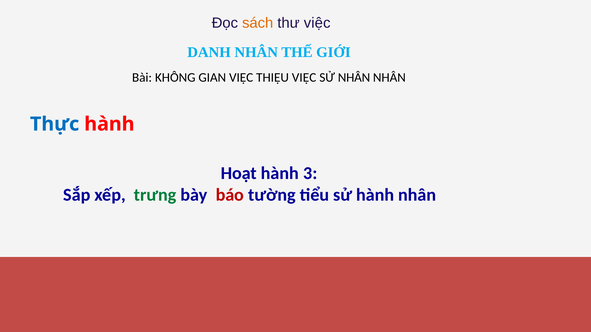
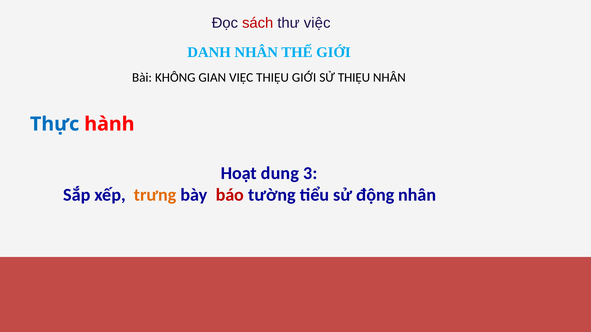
sách colour: orange -> red
THIỆU VIỆC: VIỆC -> GIỚI
SỬ NHÂN: NHÂN -> THIỆU
Hoạt hành: hành -> dung
trưng colour: green -> orange
sử hành: hành -> động
